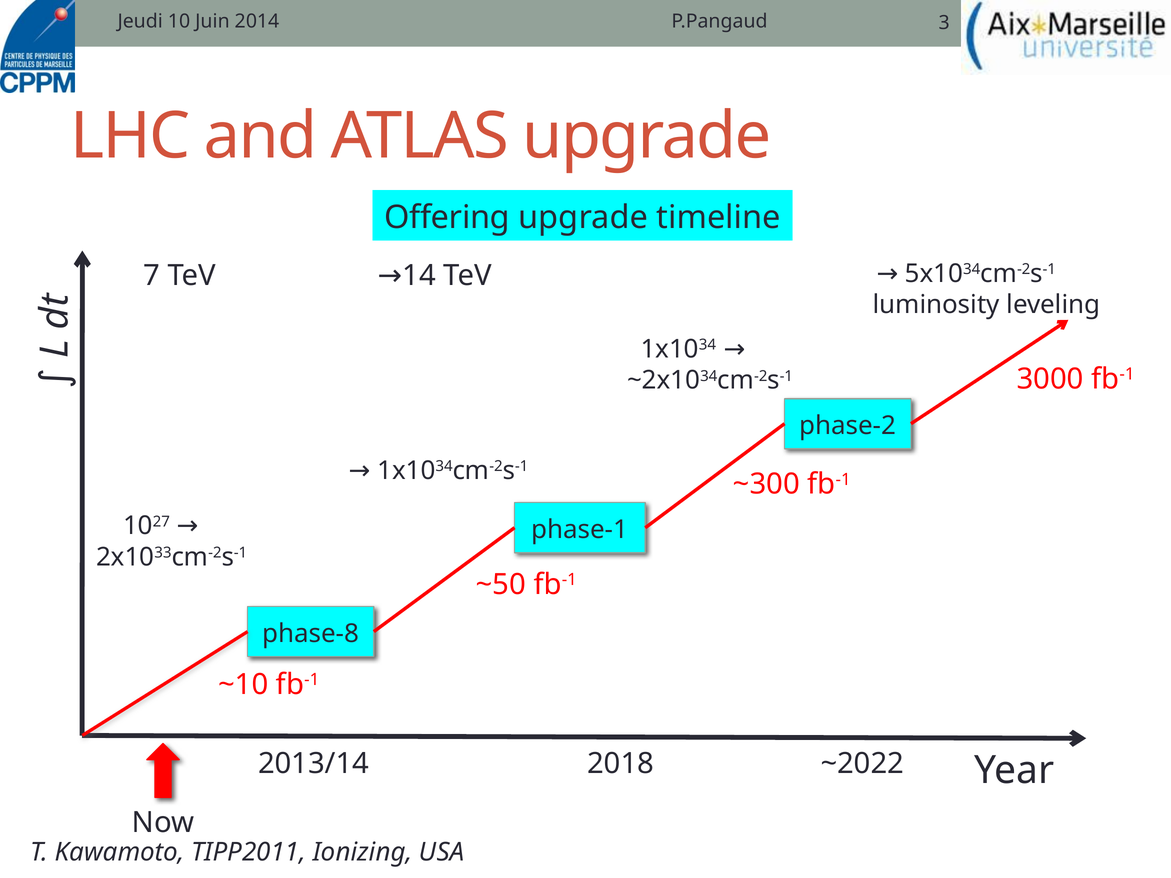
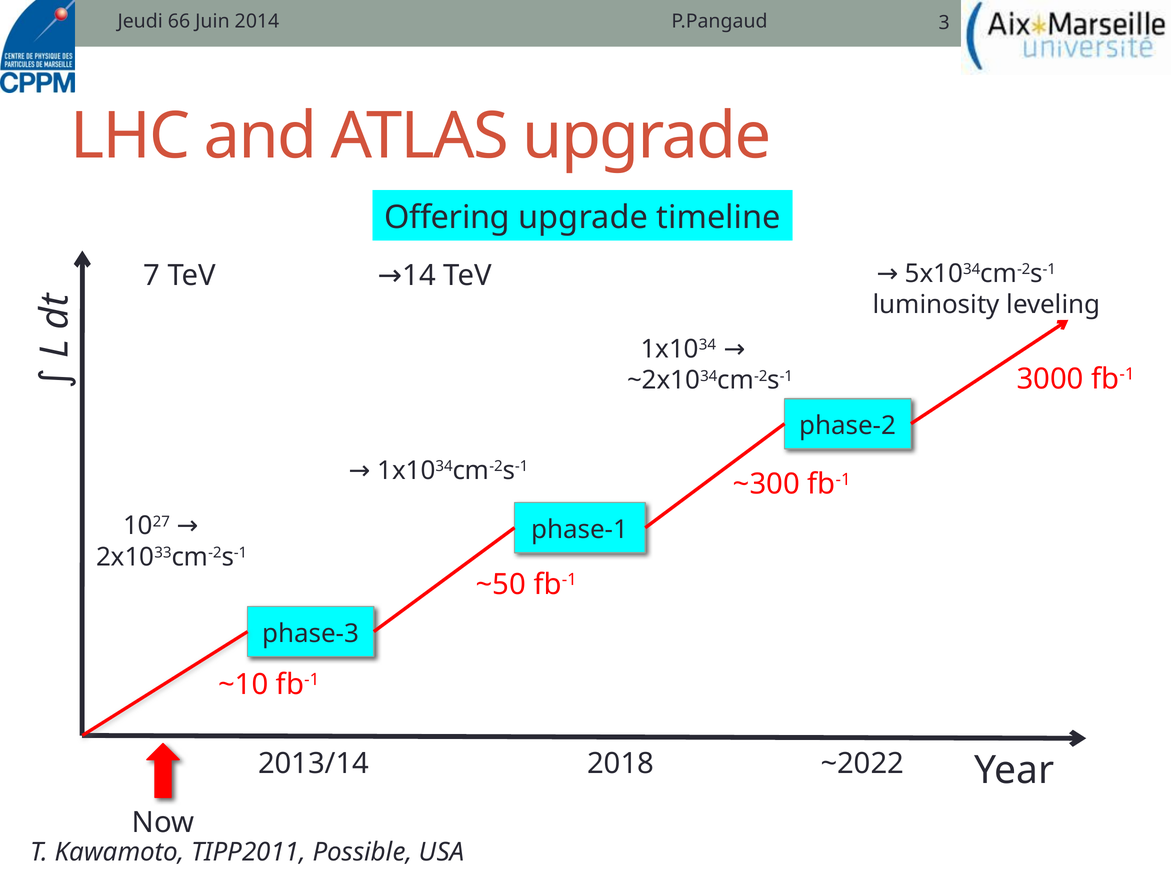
10: 10 -> 66
phase-8: phase-8 -> phase-3
Ionizing: Ionizing -> Possible
